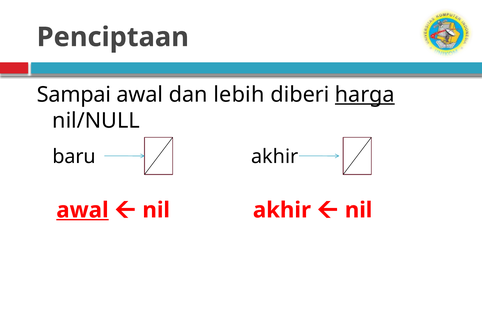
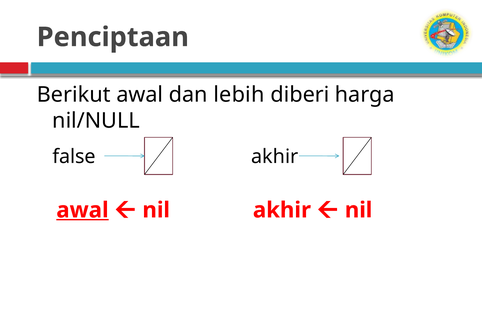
Sampai: Sampai -> Berikut
harga underline: present -> none
baru: baru -> false
